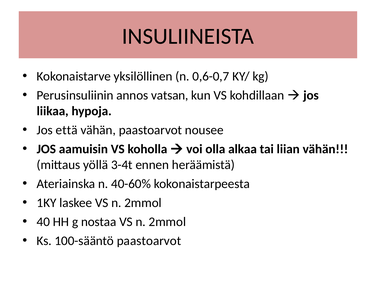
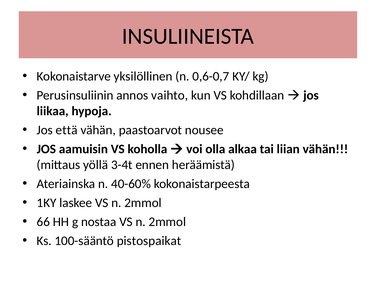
vatsan: vatsan -> vaihto
40: 40 -> 66
100-sääntö paastoarvot: paastoarvot -> pistospaikat
